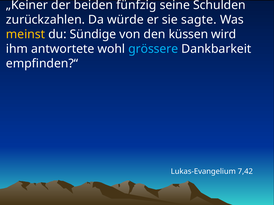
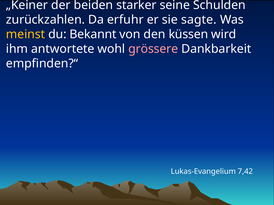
fünfzig: fünfzig -> starker
würde: würde -> erfuhr
Sündige: Sündige -> Bekannt
grössere colour: light blue -> pink
